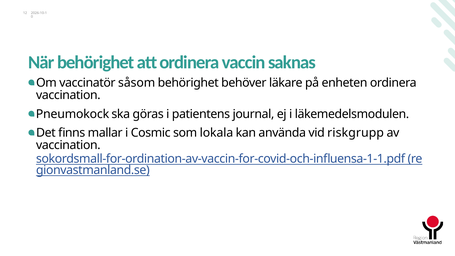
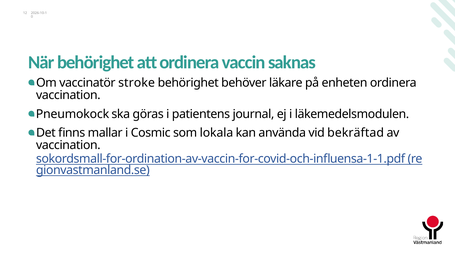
såsom: såsom -> stroke
riskgrupp: riskgrupp -> bekräftad
